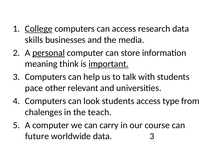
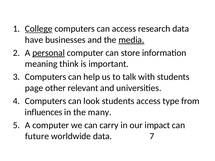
skills: skills -> have
media underline: none -> present
important underline: present -> none
pace: pace -> page
chalenges: chalenges -> influences
teach: teach -> many
course: course -> impact
data 3: 3 -> 7
